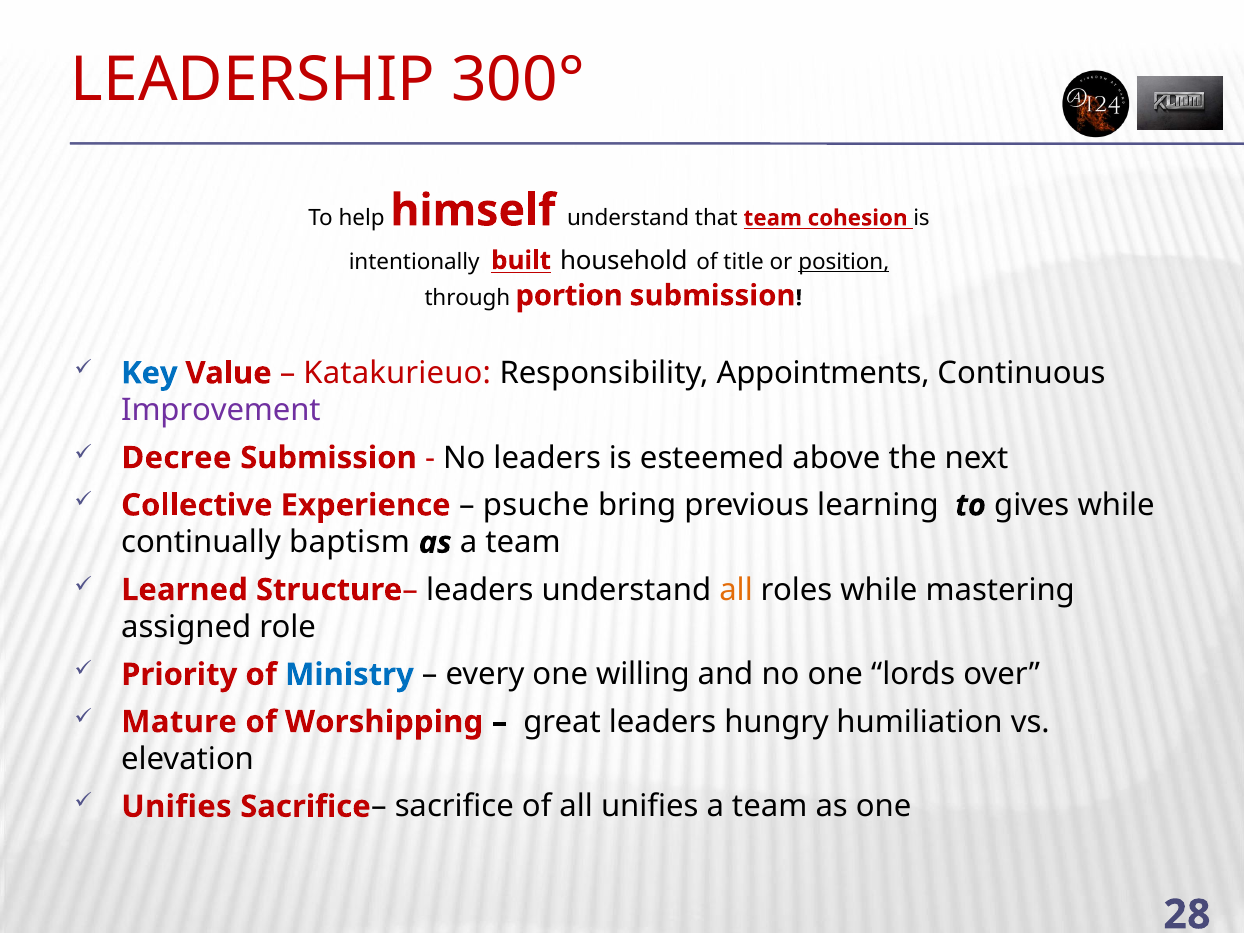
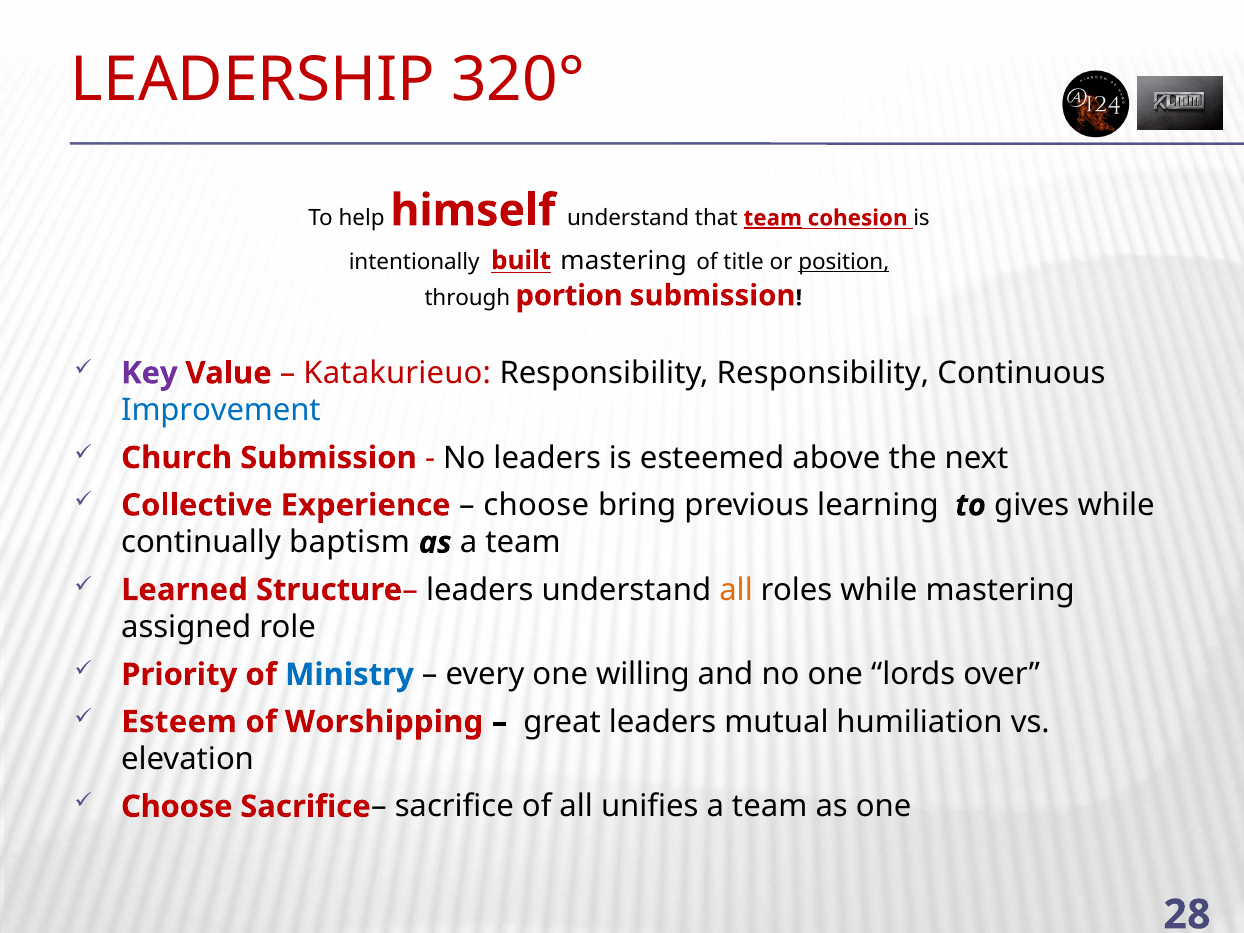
300°: 300° -> 320°
team at (773, 218) underline: none -> present
built household: household -> mastering
Key colour: blue -> purple
Responsibility Appointments: Appointments -> Responsibility
Improvement colour: purple -> blue
Decree: Decree -> Church
psuche at (536, 505): psuche -> choose
Mature: Mature -> Esteem
hungry: hungry -> mutual
Unifies at (176, 807): Unifies -> Choose
